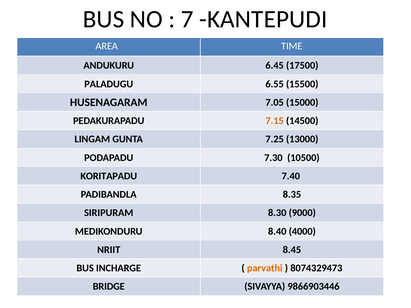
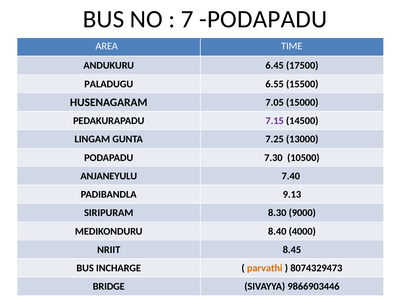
7 KANTEPUDI: KANTEPUDI -> PODAPADU
7.15 colour: orange -> purple
KORITAPADU: KORITAPADU -> ANJANEYULU
8.35: 8.35 -> 9.13
